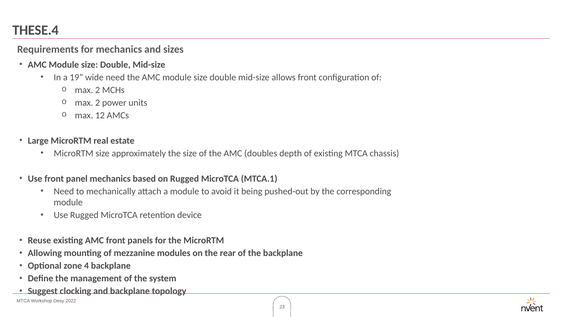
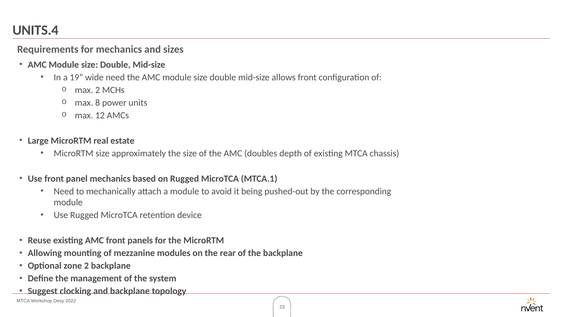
THESE.4: THESE.4 -> UNITS.4
2 at (98, 103): 2 -> 8
zone 4: 4 -> 2
